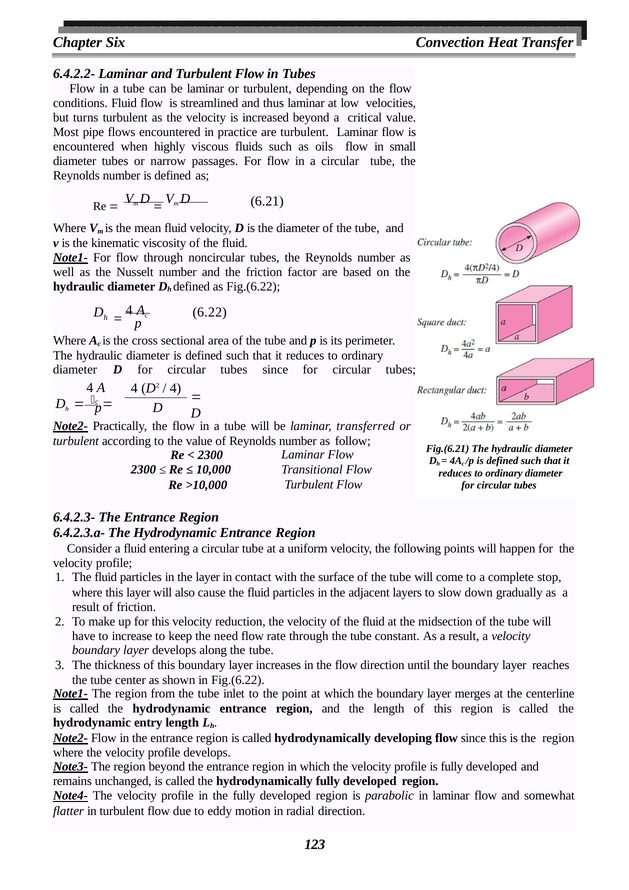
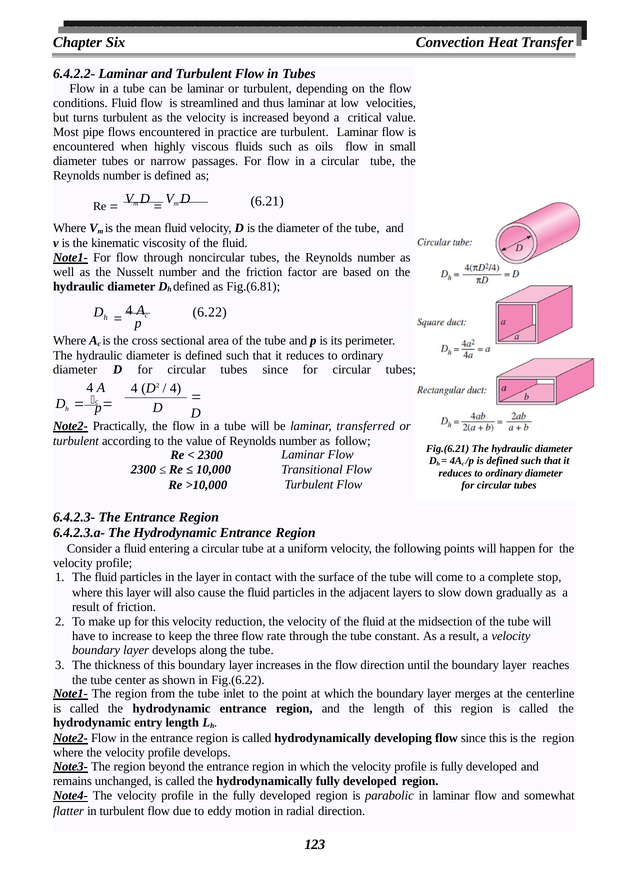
as Fig.(6.22: Fig.(6.22 -> Fig.(6.81
need: need -> three
